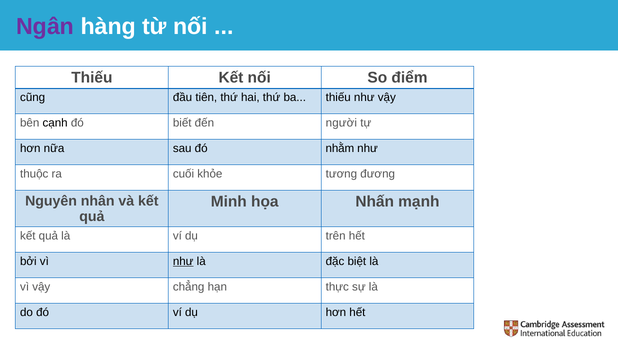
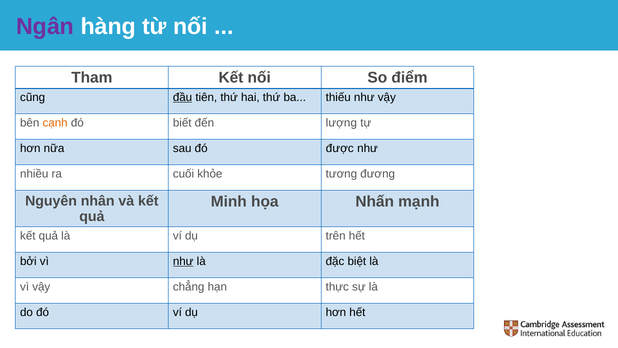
Thiếu at (92, 78): Thiếu -> Tham
đầu underline: none -> present
cạnh colour: black -> orange
người: người -> lượng
nhằm: nhằm -> được
thuộc: thuộc -> nhiều
